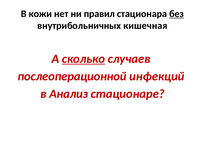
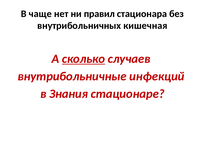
кожи: кожи -> чаще
без underline: present -> none
послеоперационной: послеоперационной -> внутрибольничные
Анализ: Анализ -> Знания
